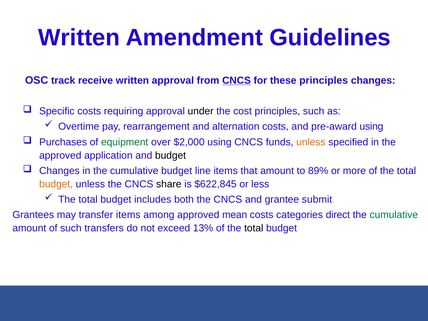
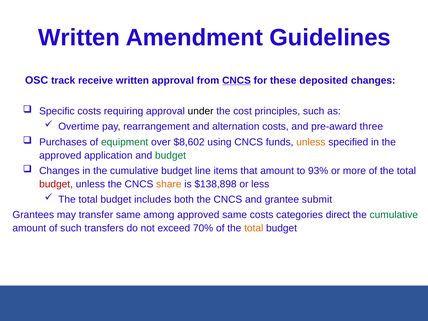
these principles: principles -> deposited
pre-award using: using -> three
$2,000: $2,000 -> $8,602
budget at (171, 155) colour: black -> green
89%: 89% -> 93%
budget at (56, 184) colour: orange -> red
share colour: black -> orange
$622,845: $622,845 -> $138,898
transfer items: items -> same
approved mean: mean -> same
13%: 13% -> 70%
total at (254, 228) colour: black -> orange
